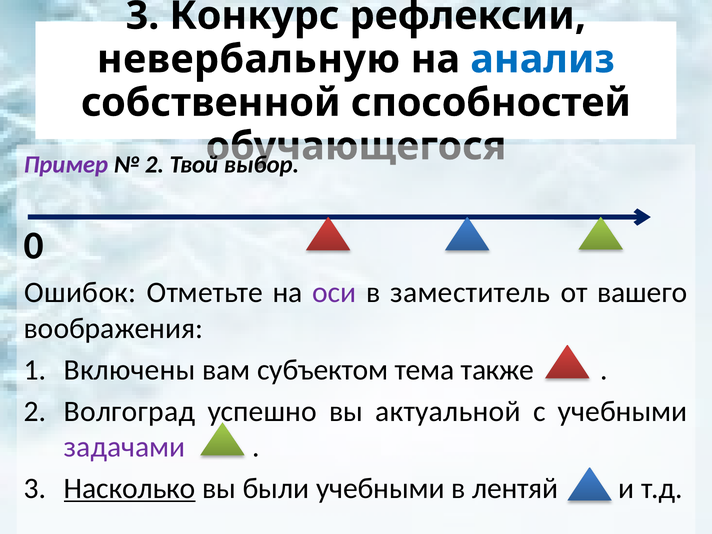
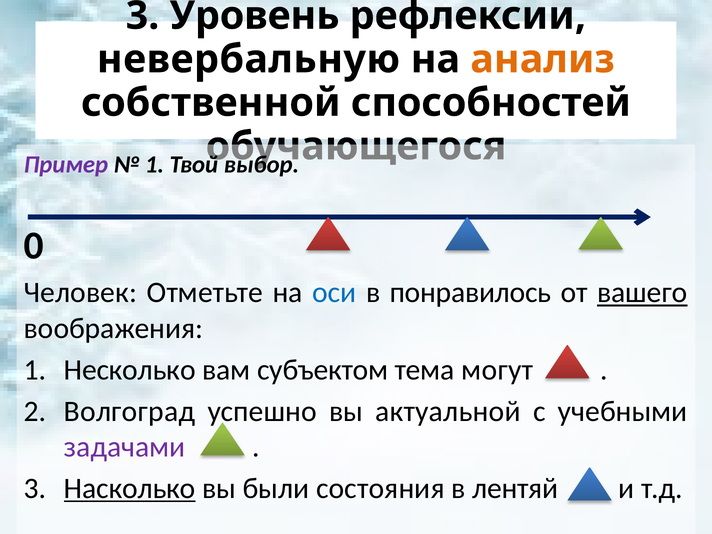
Конкурс: Конкурс -> Уровень
анализ colour: blue -> orange
2 at (154, 165): 2 -> 1
Ошибок: Ошибок -> Человек
оси colour: purple -> blue
заместитель: заместитель -> понравилось
вашего underline: none -> present
Включены: Включены -> Несколько
также: также -> могут
были учебными: учебными -> состояния
